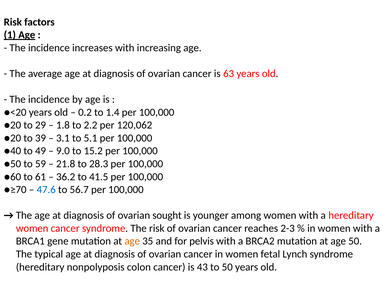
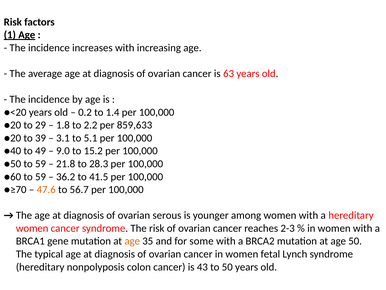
120,062: 120,062 -> 859,633
●60 to 61: 61 -> 59
47.6 colour: blue -> orange
sought: sought -> serous
pelvis: pelvis -> some
